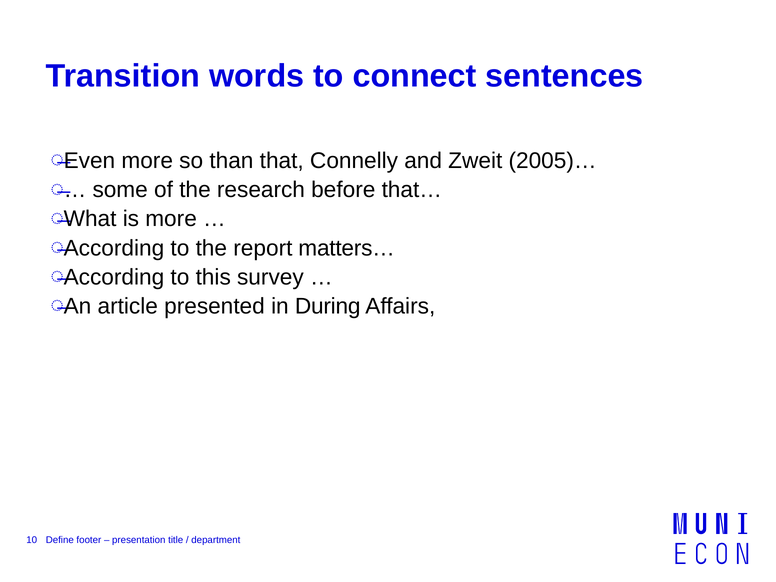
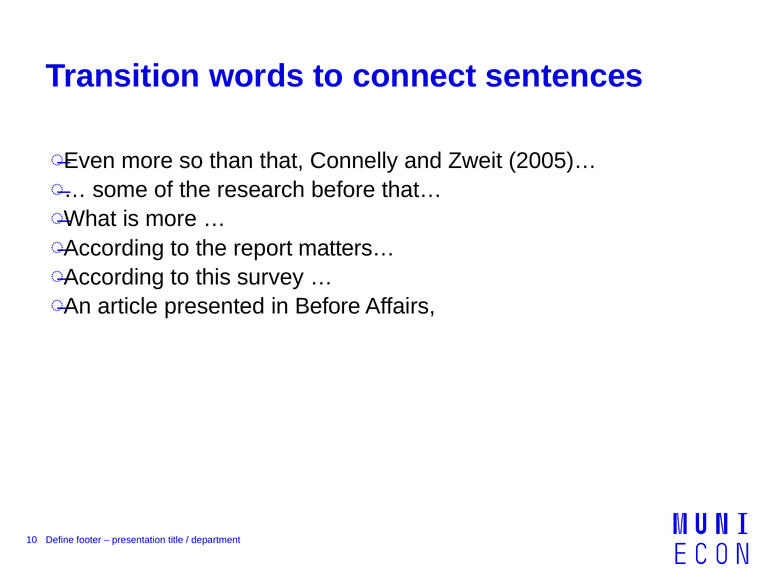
in During: During -> Before
